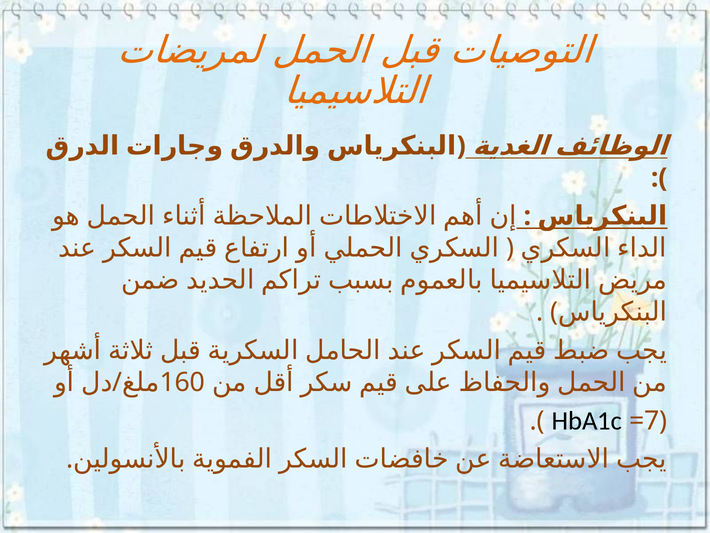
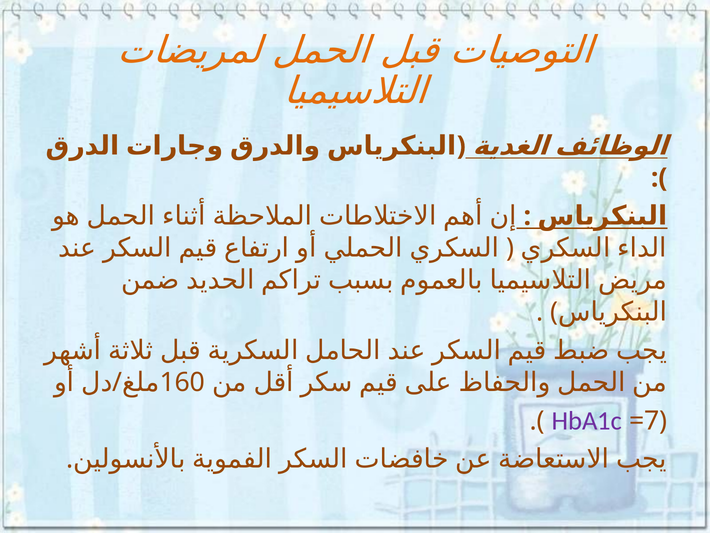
HbA1c colour: black -> purple
